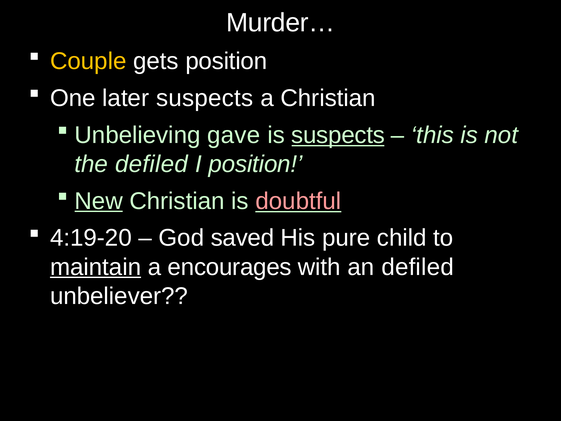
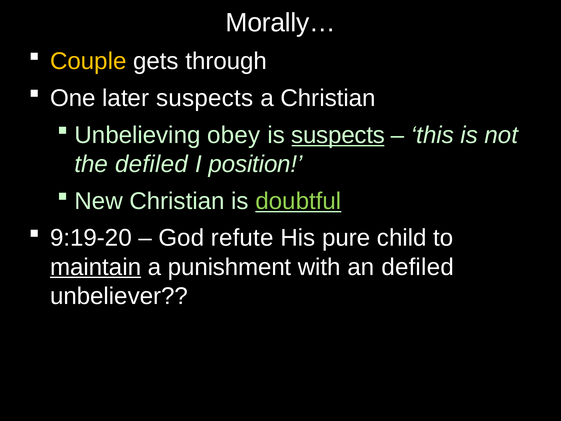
Murder…: Murder… -> Morally…
gets position: position -> through
gave: gave -> obey
New underline: present -> none
doubtful colour: pink -> light green
4:19-20: 4:19-20 -> 9:19-20
saved: saved -> refute
encourages: encourages -> punishment
